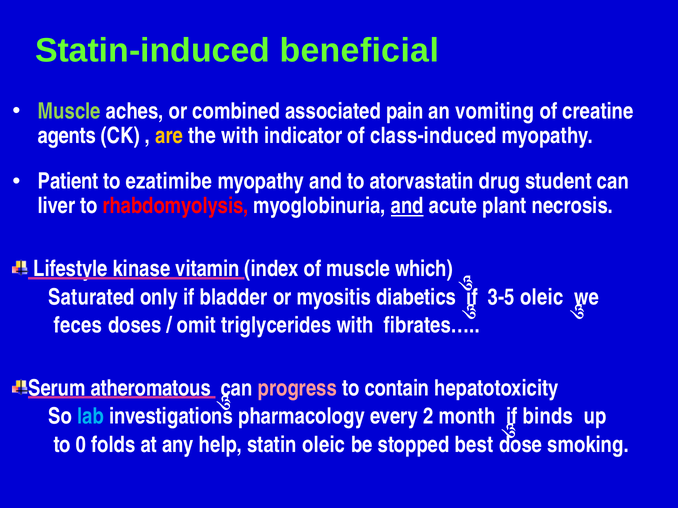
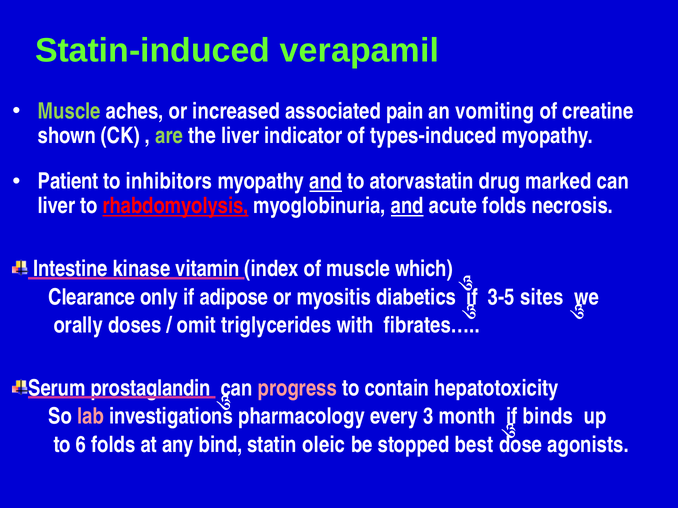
beneficial: beneficial -> verapamil
combined: combined -> increased
agents: agents -> shown
are colour: yellow -> light green
the with: with -> liver
class-induced: class-induced -> types-induced
ezatimibe: ezatimibe -> inhibitors
and at (326, 182) underline: none -> present
student: student -> marked
rhabdomyolysis underline: none -> present
acute plant: plant -> folds
Lifestyle: Lifestyle -> Intestine
Saturated: Saturated -> Clearance
bladder: bladder -> adipose
3-5 oleic: oleic -> sites
feces: feces -> orally
atheromatous: atheromatous -> prostaglandin
lab colour: light blue -> pink
2: 2 -> 3
0: 0 -> 6
help: help -> bind
smoking: smoking -> agonists
